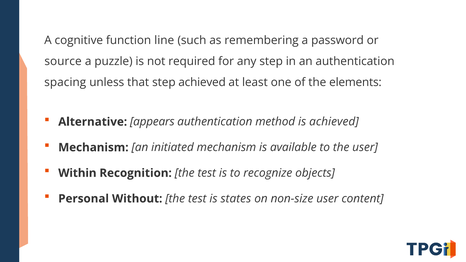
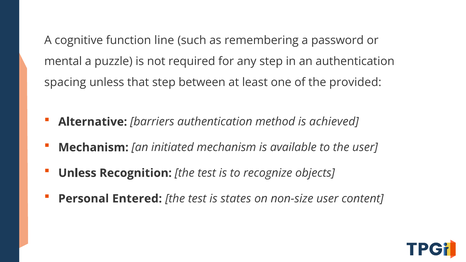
source: source -> mental
step achieved: achieved -> between
elements: elements -> provided
appears: appears -> barriers
Within at (77, 173): Within -> Unless
Without: Without -> Entered
